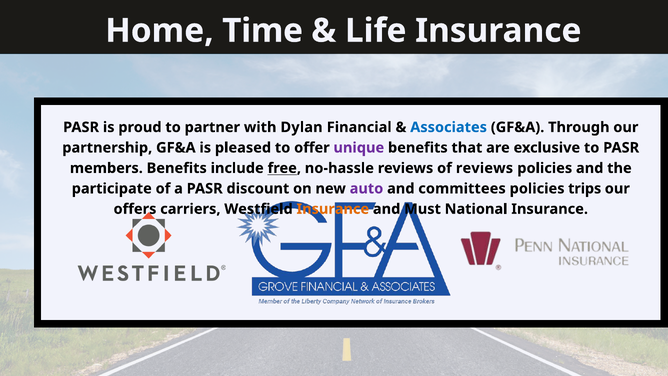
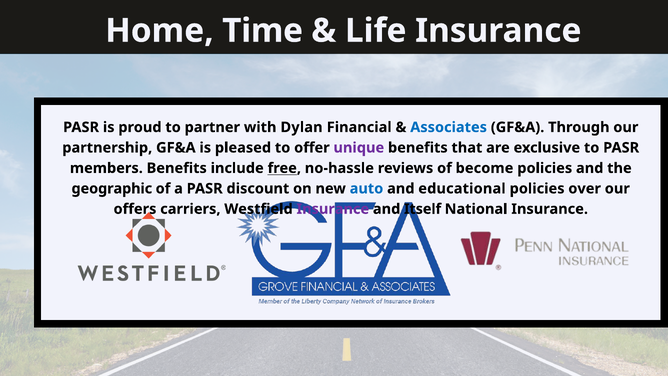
of reviews: reviews -> become
participate: participate -> geographic
auto colour: purple -> blue
committees: committees -> educational
trips: trips -> over
Insurance at (333, 209) colour: orange -> purple
Must: Must -> Itself
